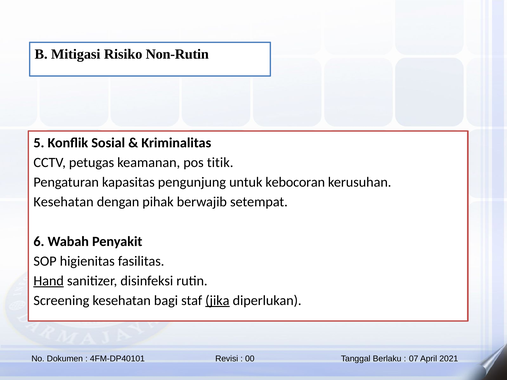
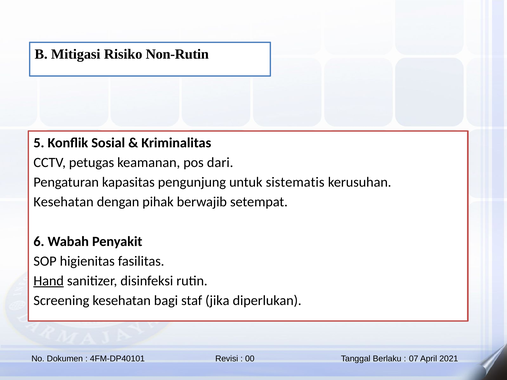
titik: titik -> dari
kebocoran: kebocoran -> sistematis
jika underline: present -> none
